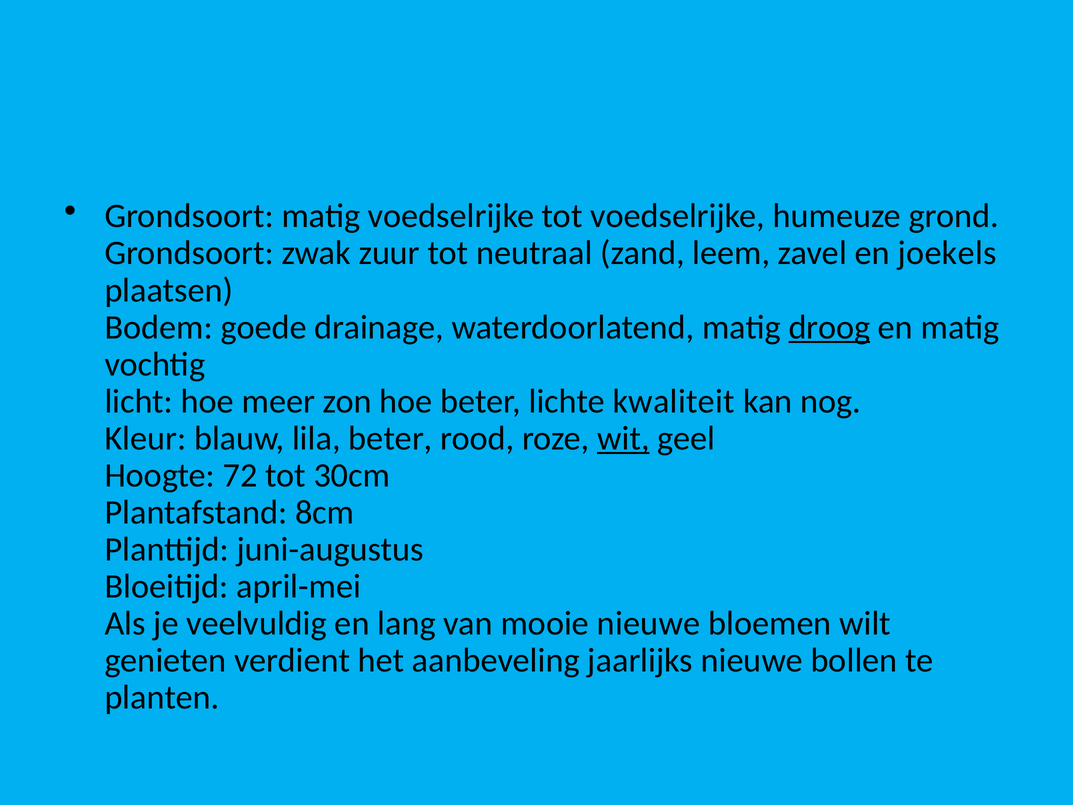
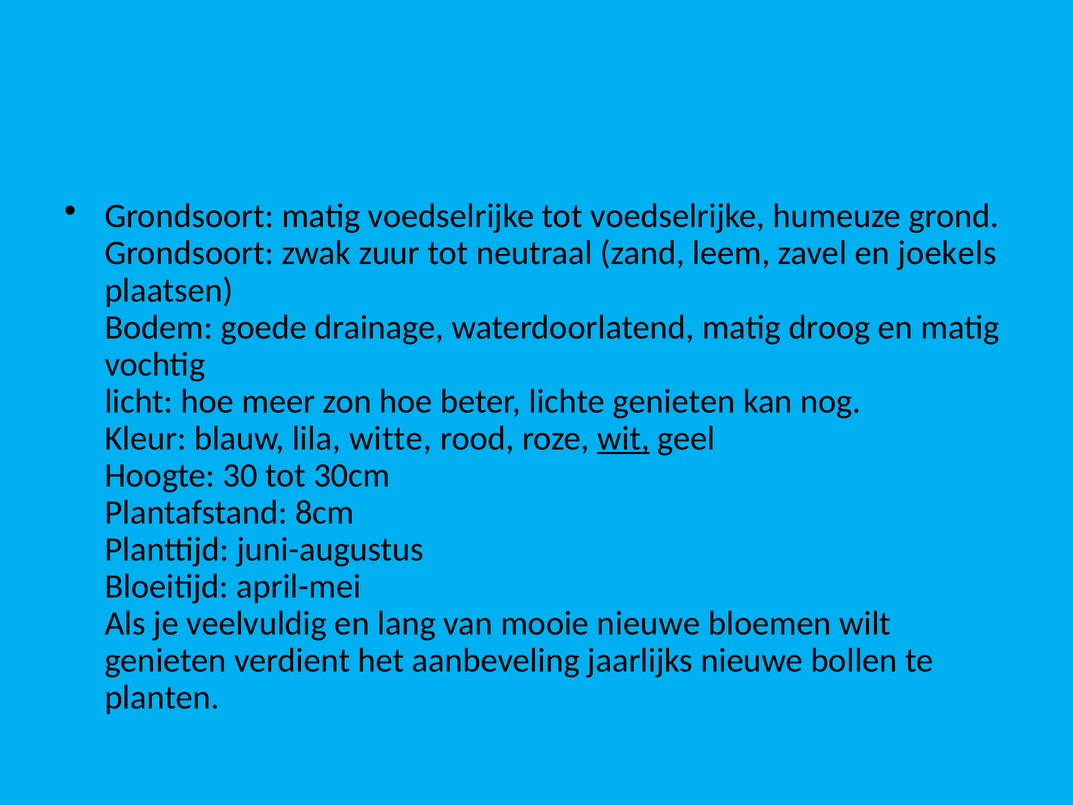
droog underline: present -> none
lichte kwaliteit: kwaliteit -> genieten
lila beter: beter -> witte
72: 72 -> 30
